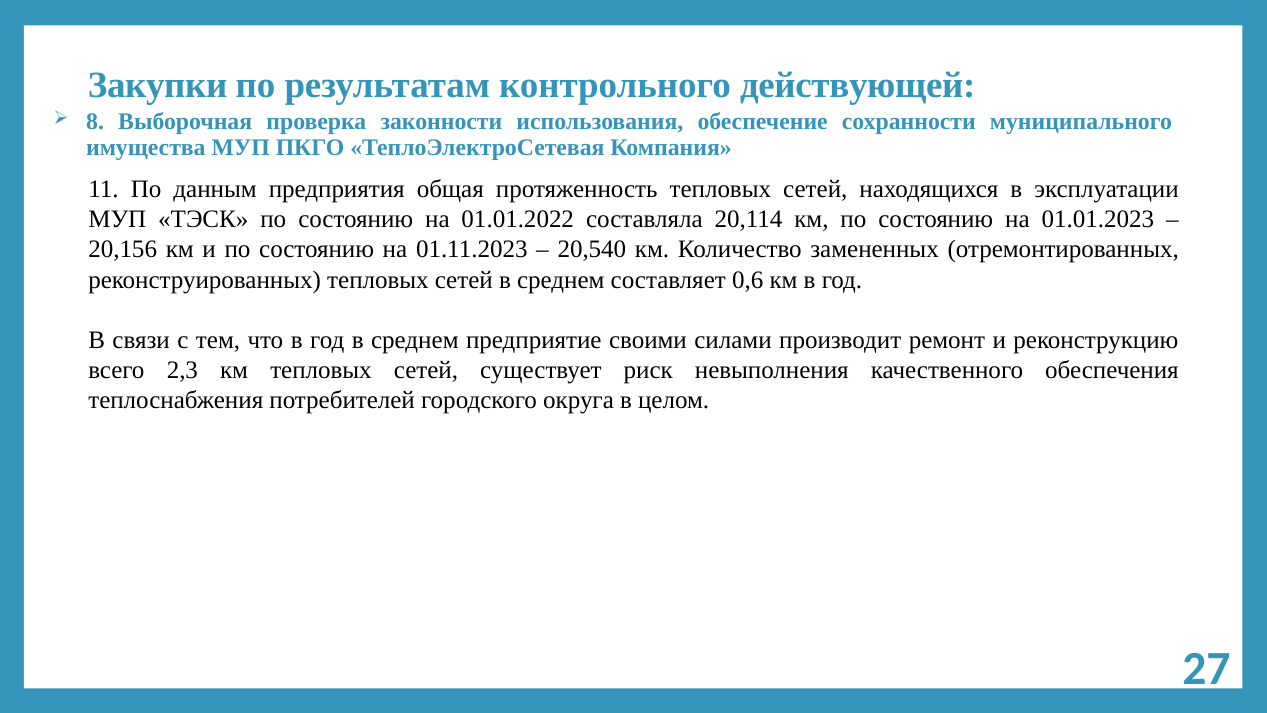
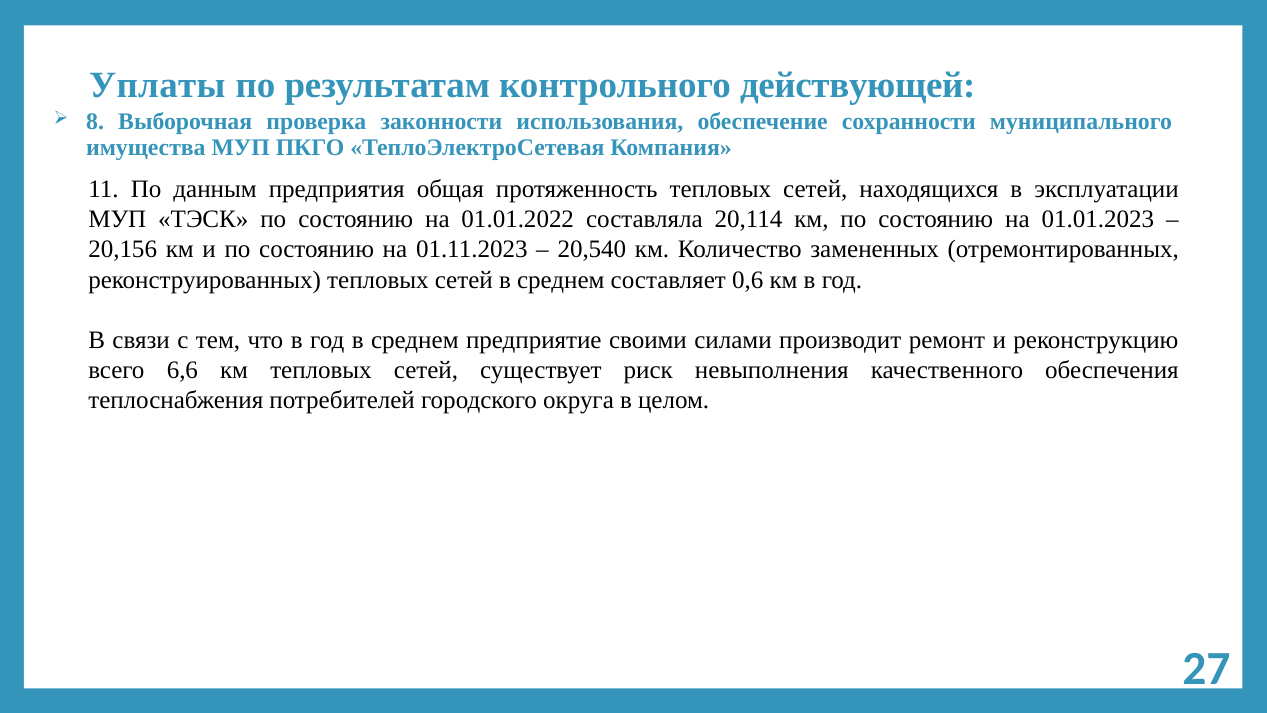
Закупки: Закупки -> Уплаты
2,3: 2,3 -> 6,6
